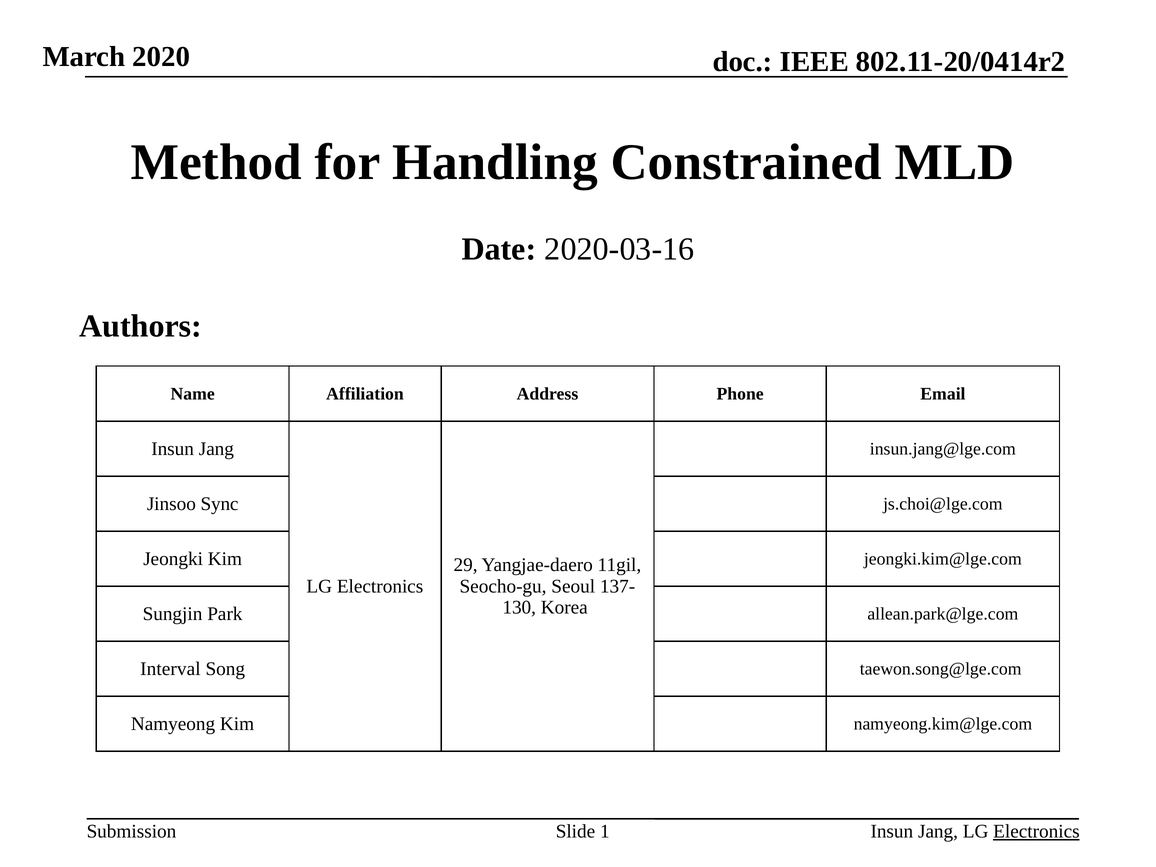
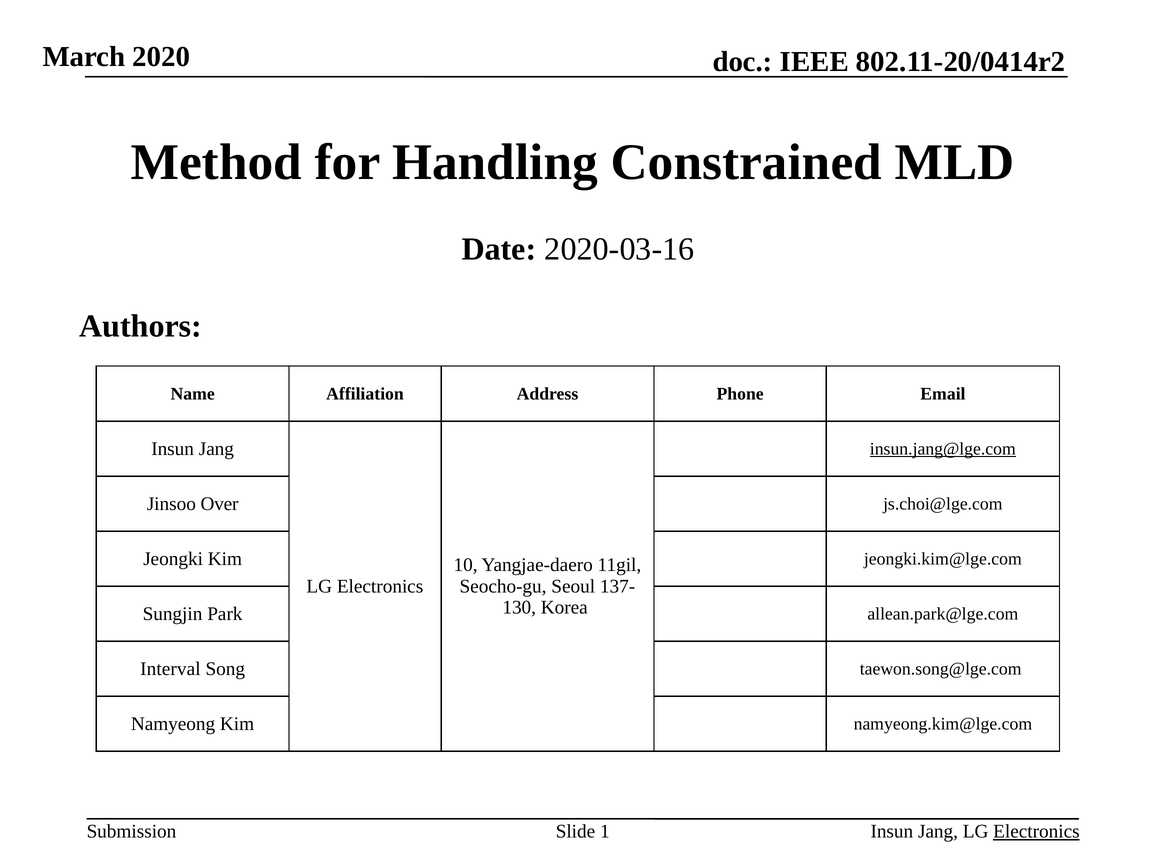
insun.jang@lge.com underline: none -> present
Sync: Sync -> Over
29: 29 -> 10
